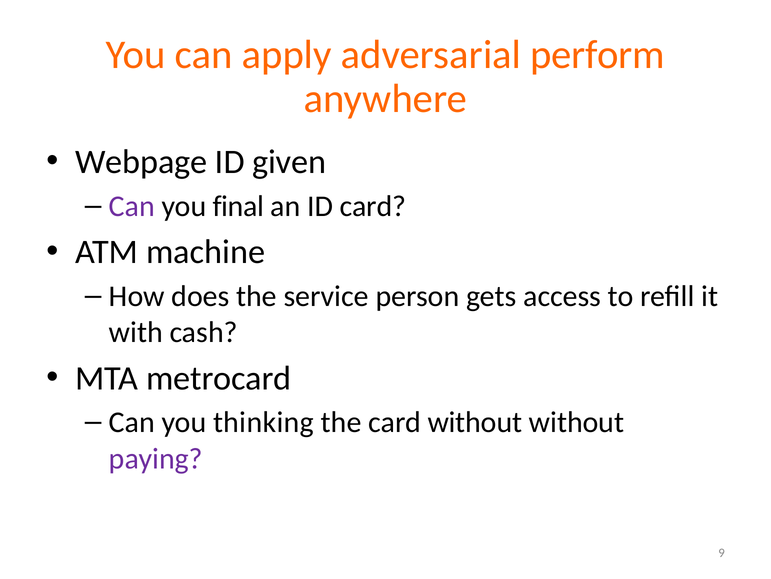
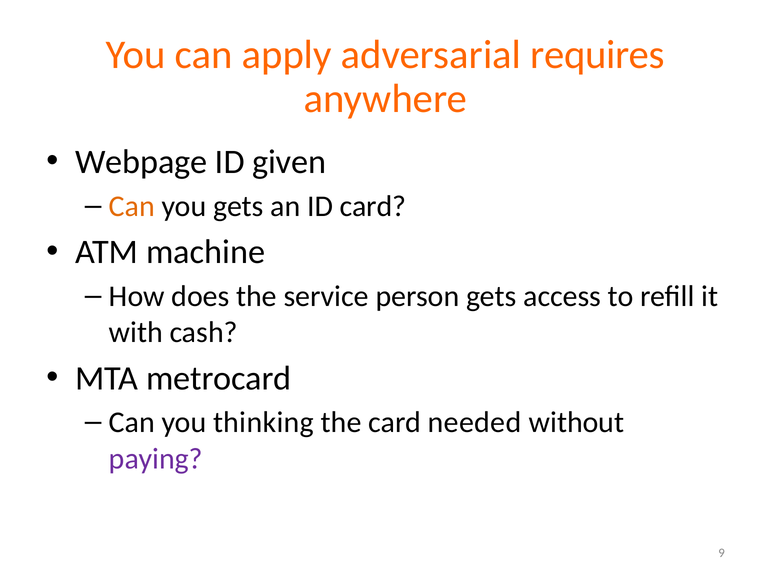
perform: perform -> requires
Can at (132, 206) colour: purple -> orange
you final: final -> gets
card without: without -> needed
